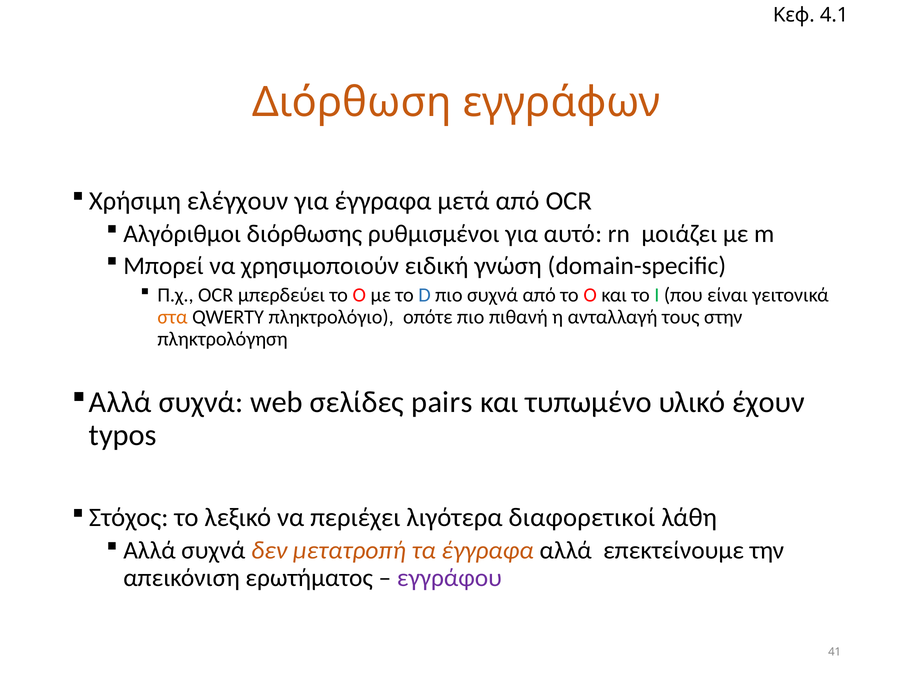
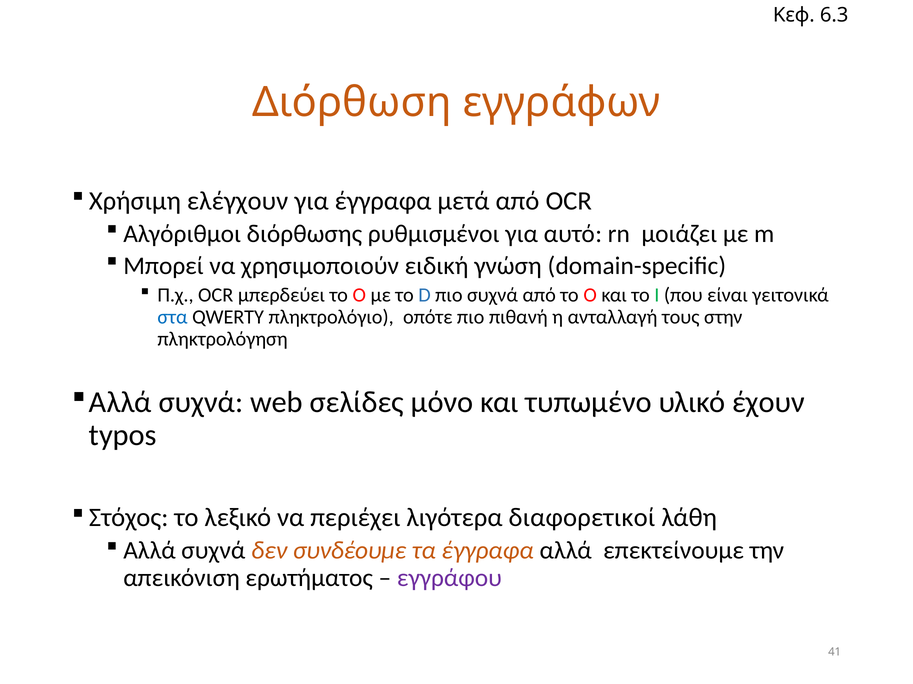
4.1: 4.1 -> 6.3
στα colour: orange -> blue
pairs: pairs -> μόνο
μετατροπή: μετατροπή -> συνδέουμε
